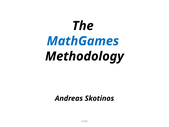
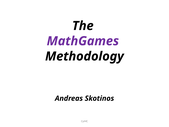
MathGames colour: blue -> purple
